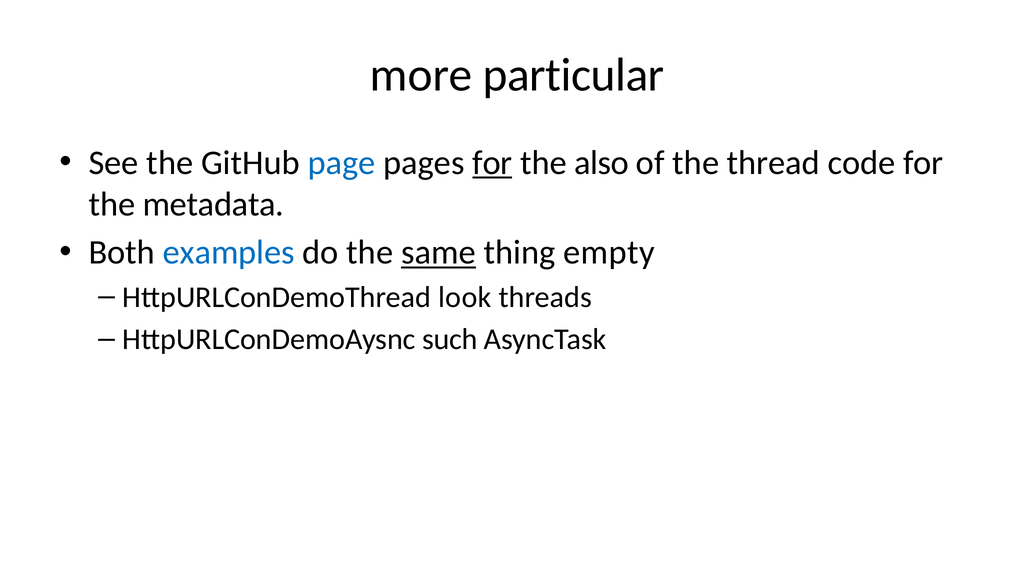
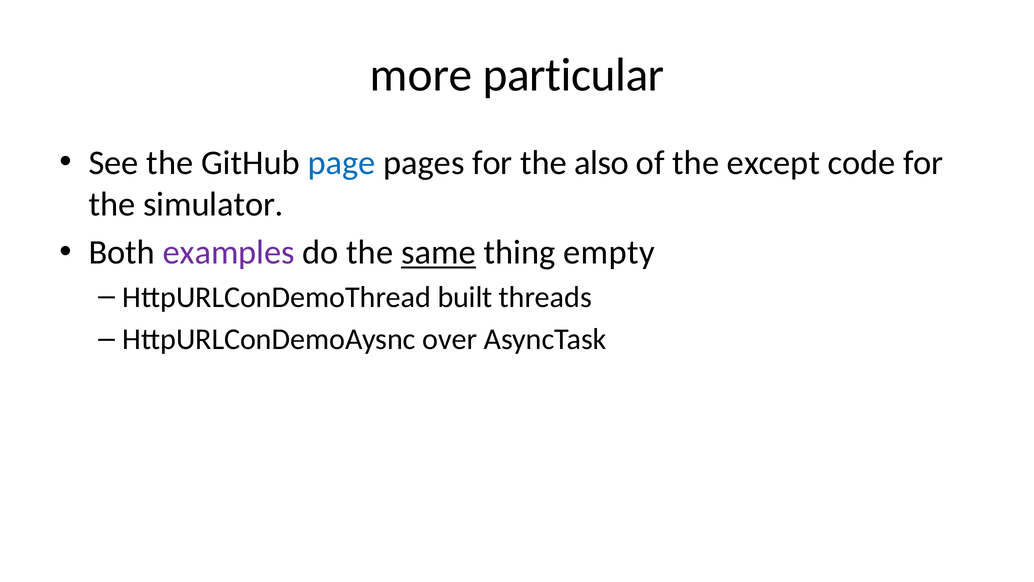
for at (492, 163) underline: present -> none
thread: thread -> except
metadata: metadata -> simulator
examples colour: blue -> purple
look: look -> built
such: such -> over
